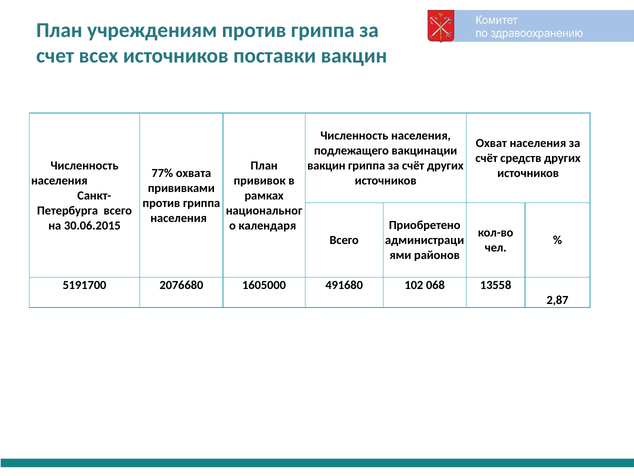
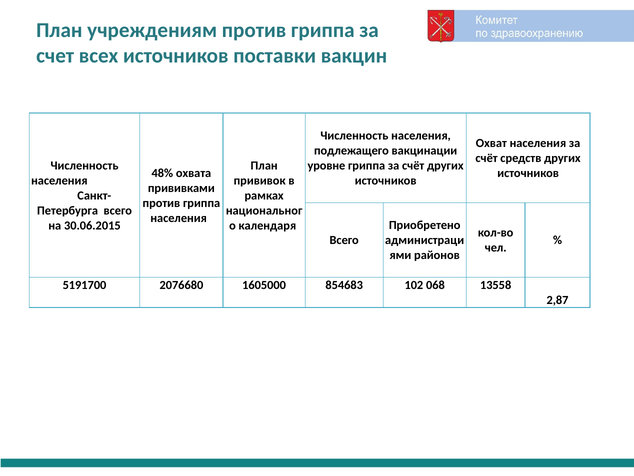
вакцин at (326, 166): вакцин -> уровне
77%: 77% -> 48%
491680: 491680 -> 854683
